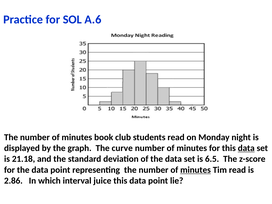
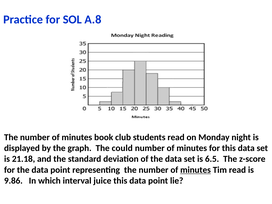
A.6: A.6 -> A.8
curve: curve -> could
data at (246, 148) underline: present -> none
2.86: 2.86 -> 9.86
